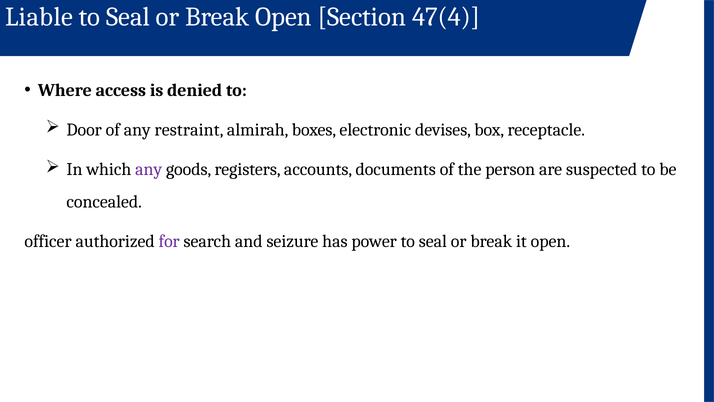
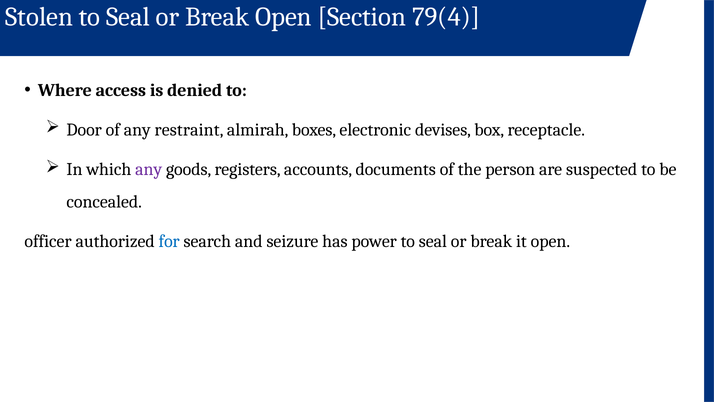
Liable: Liable -> Stolen
47(4: 47(4 -> 79(4
for colour: purple -> blue
